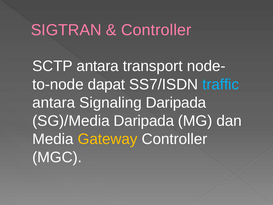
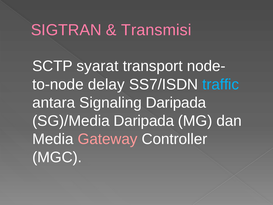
Controller at (156, 30): Controller -> Transmisi
SCTP antara: antara -> syarat
dapat: dapat -> delay
Gateway colour: yellow -> pink
